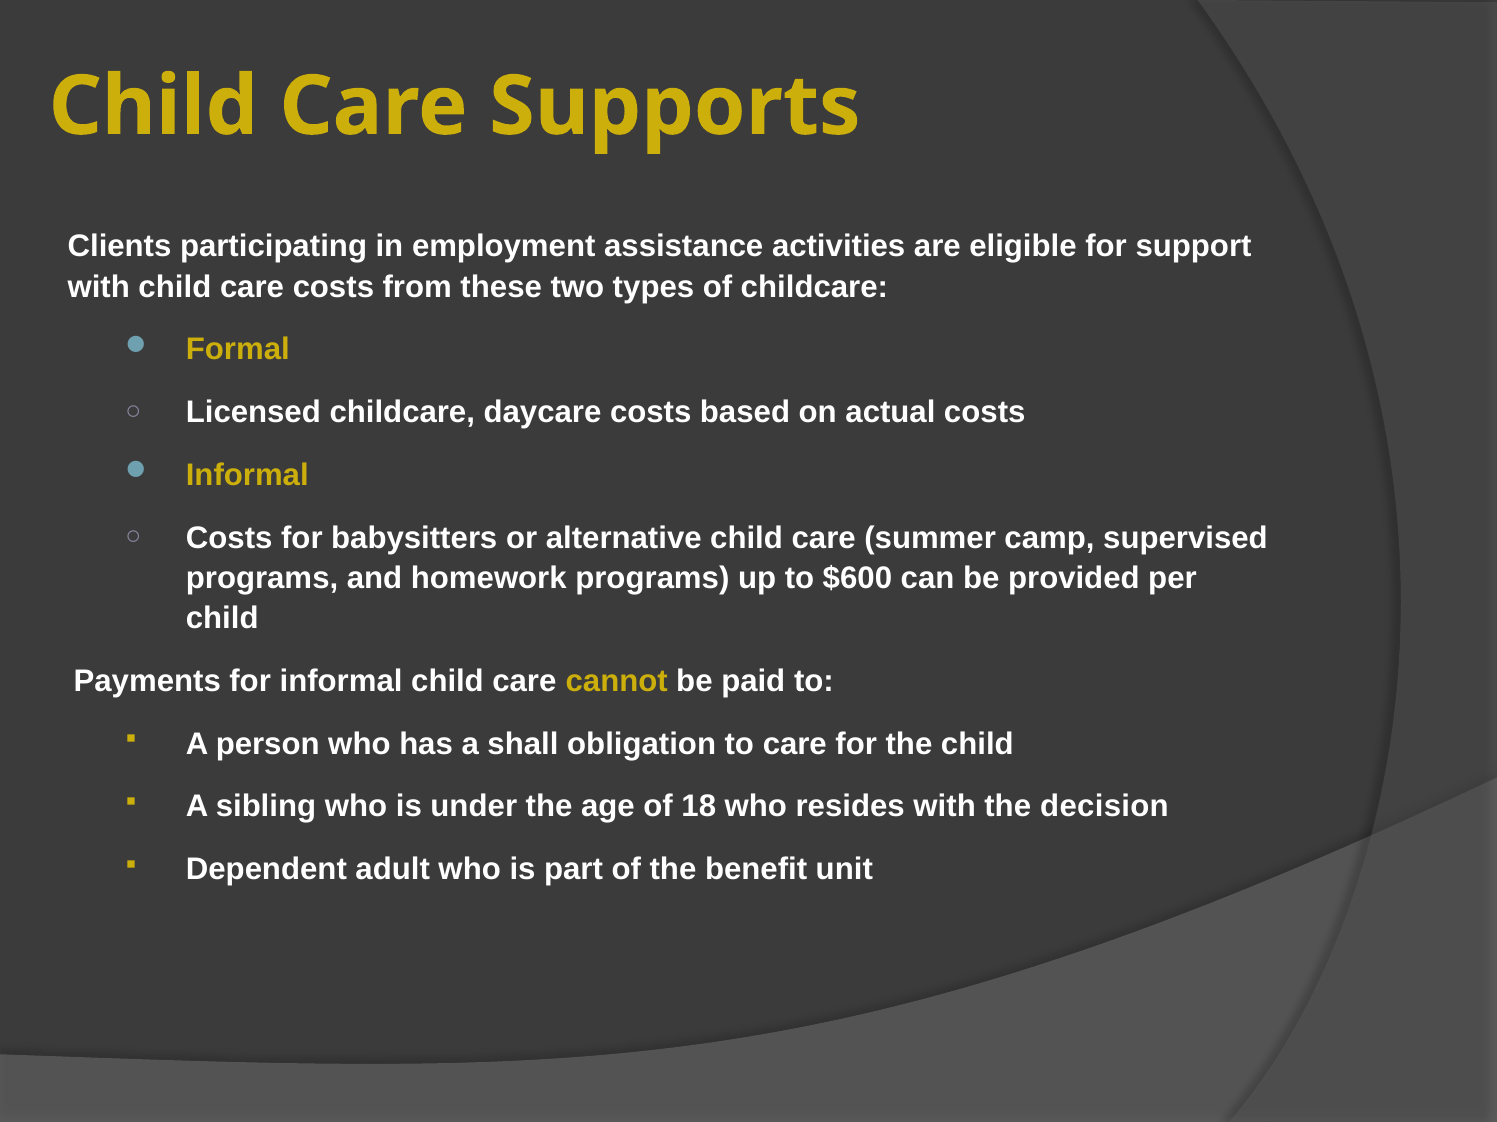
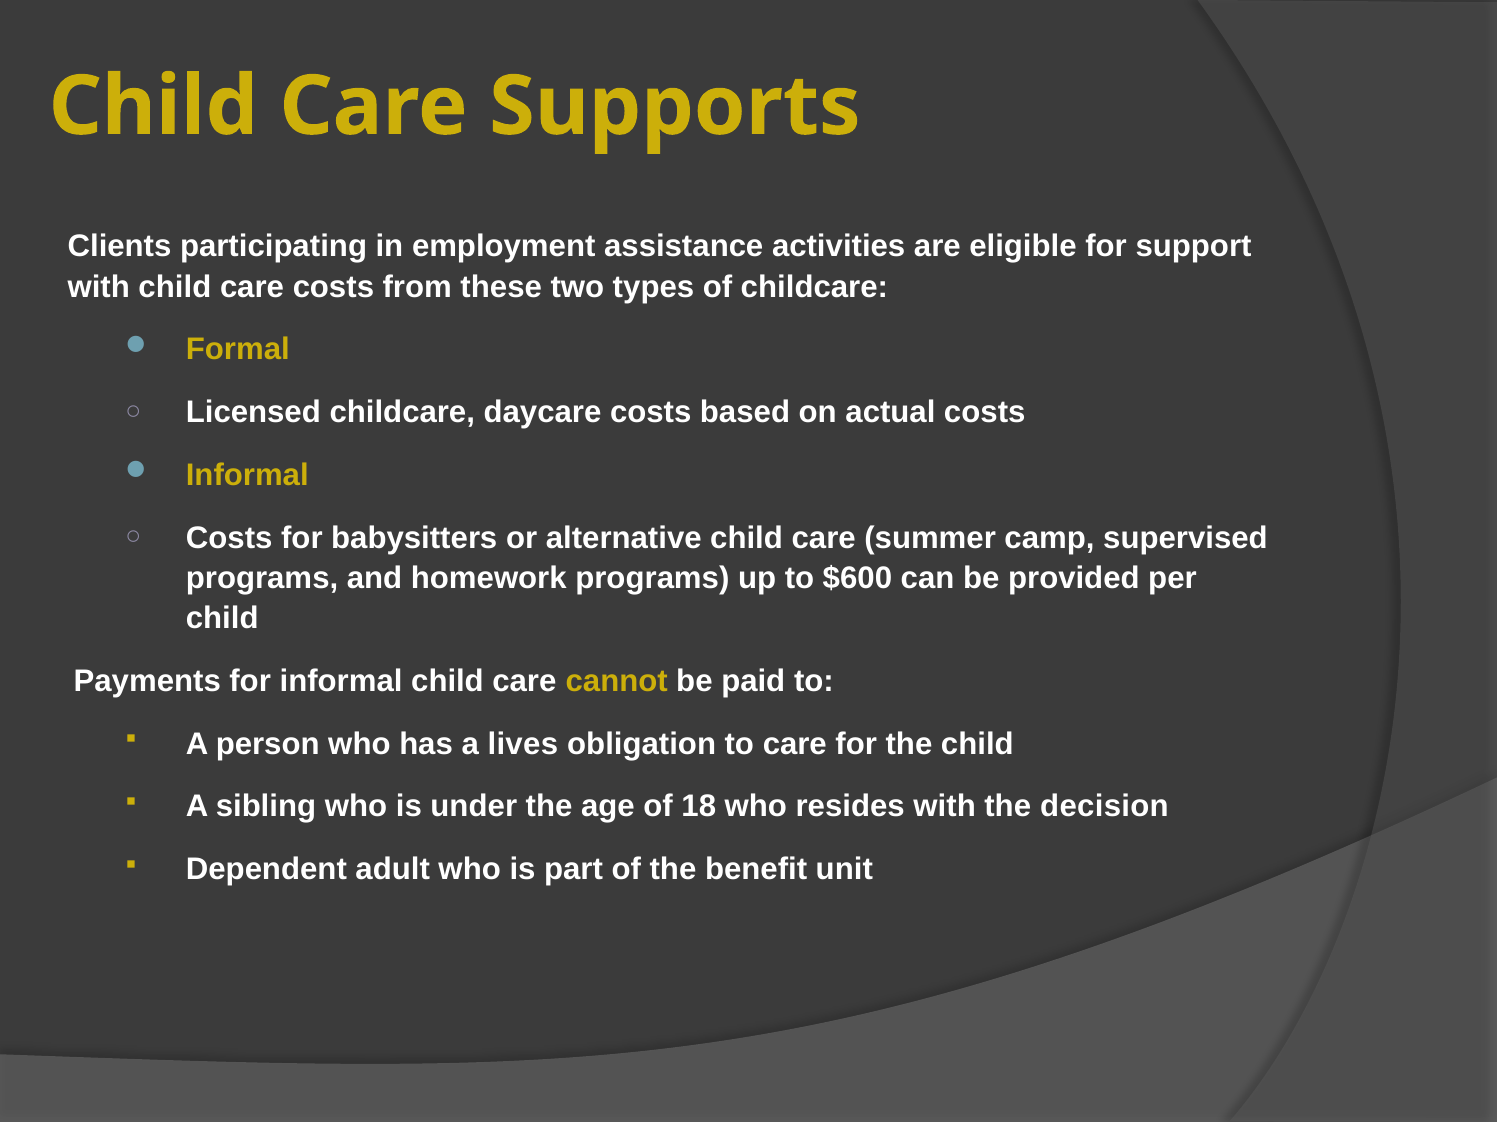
shall: shall -> lives
